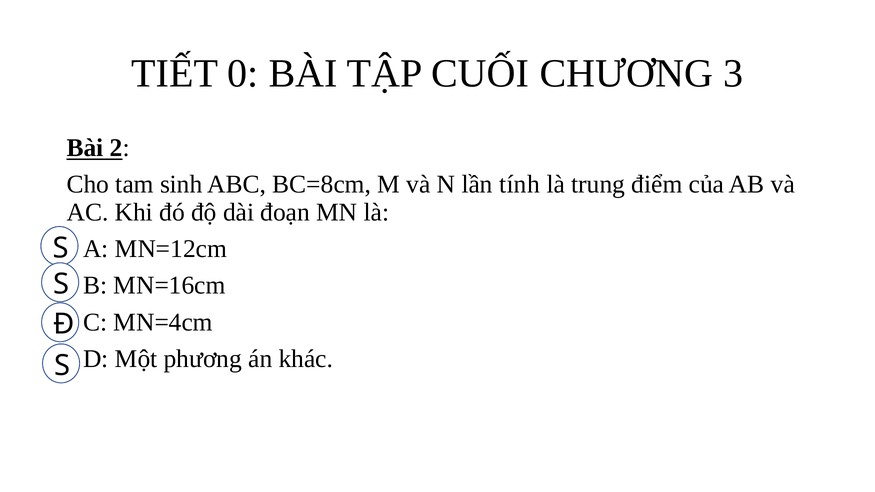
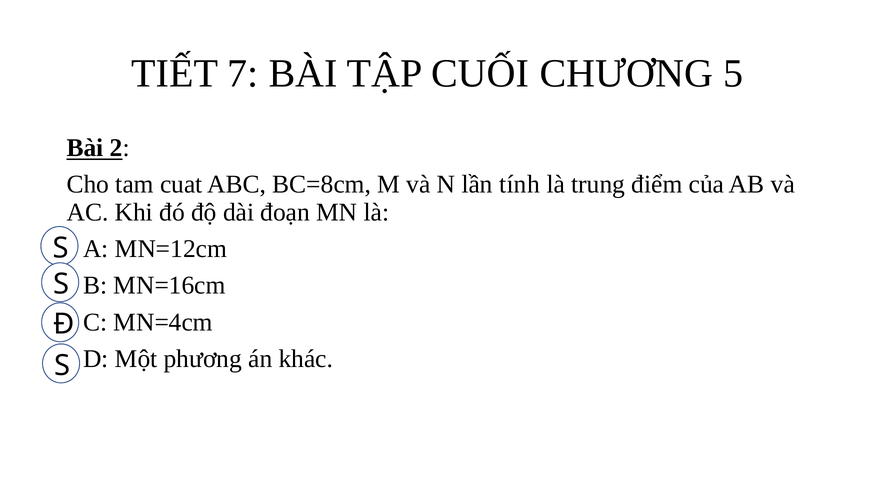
0: 0 -> 7
3: 3 -> 5
sinh: sinh -> cuat
